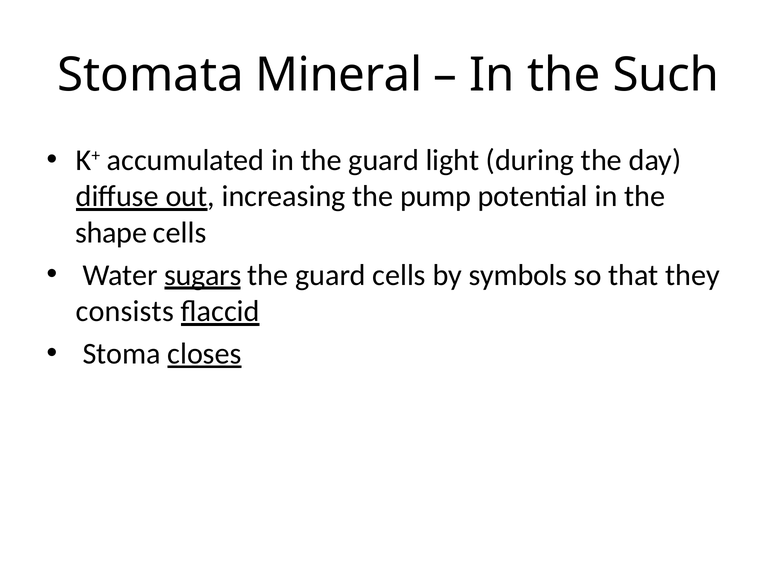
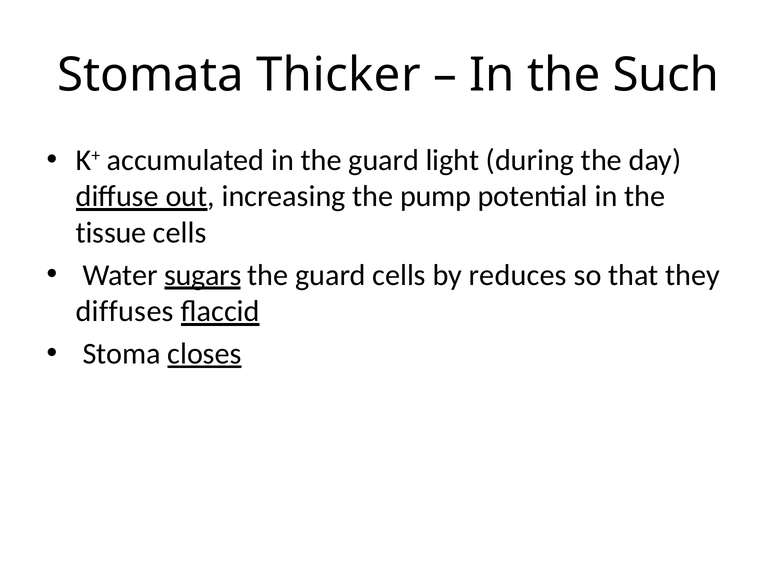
Mineral: Mineral -> Thicker
shape: shape -> tissue
symbols: symbols -> reduces
consists: consists -> diffuses
